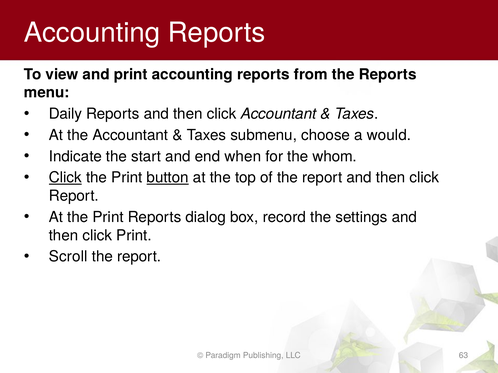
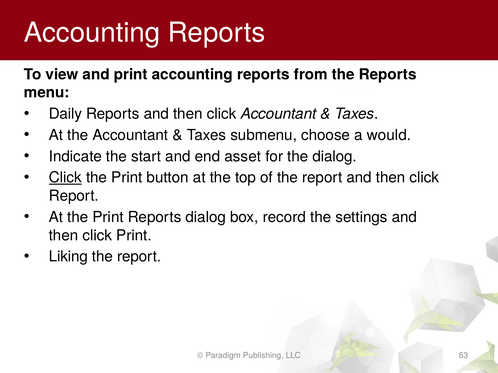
when: when -> asset
the whom: whom -> dialog
button underline: present -> none
Scroll: Scroll -> Liking
